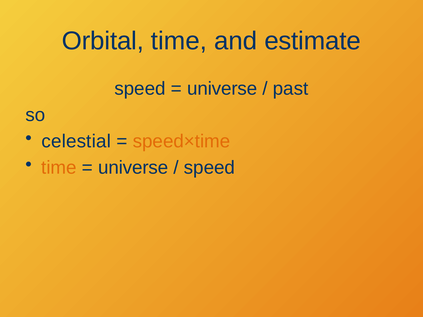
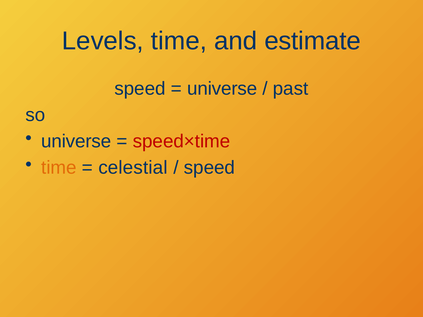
Orbital: Orbital -> Levels
celestial at (76, 141): celestial -> universe
speed×time colour: orange -> red
universe at (133, 168): universe -> celestial
